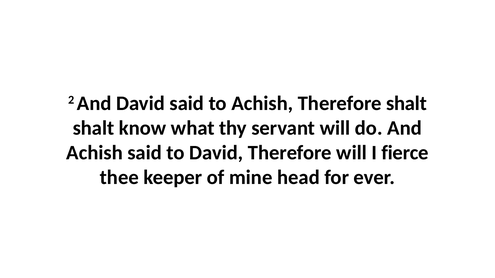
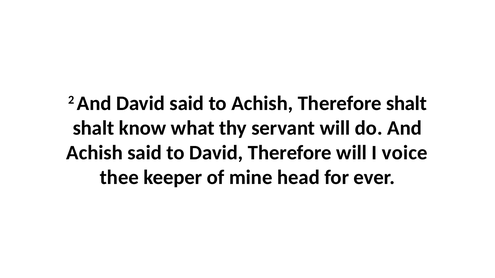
fierce: fierce -> voice
